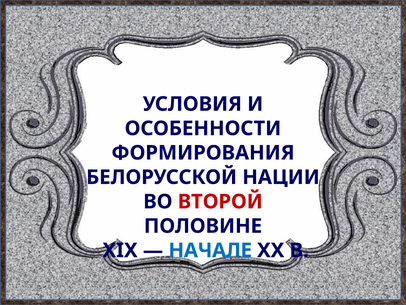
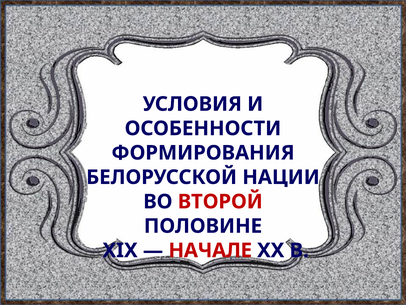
НАЧАЛЕ colour: blue -> red
